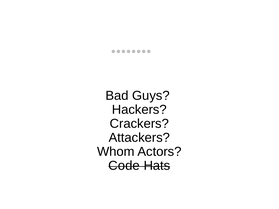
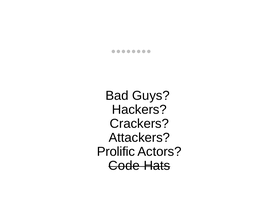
Whom: Whom -> Prolific
